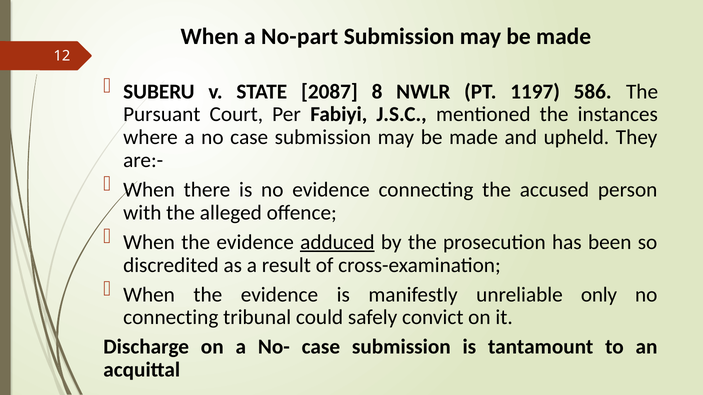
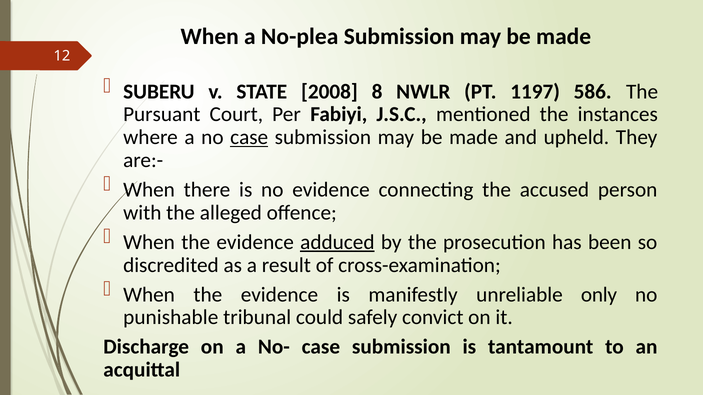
No-part: No-part -> No-plea
2087: 2087 -> 2008
case at (249, 138) underline: none -> present
connecting at (171, 318): connecting -> punishable
